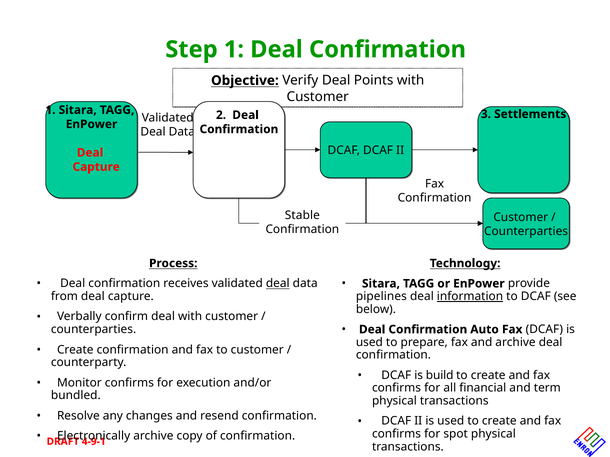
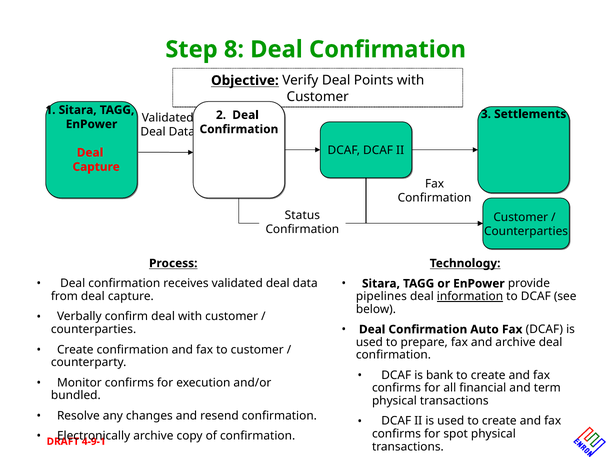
Step 1: 1 -> 8
Stable: Stable -> Status
deal at (278, 284) underline: present -> none
build: build -> bank
